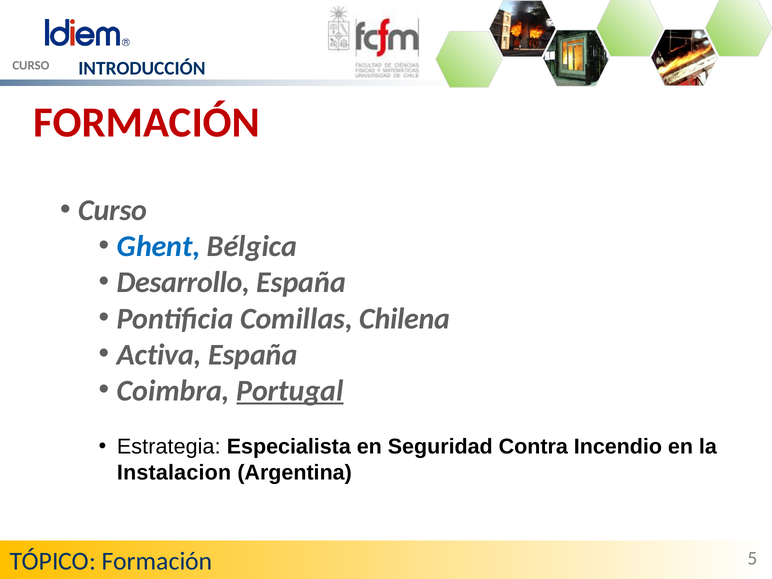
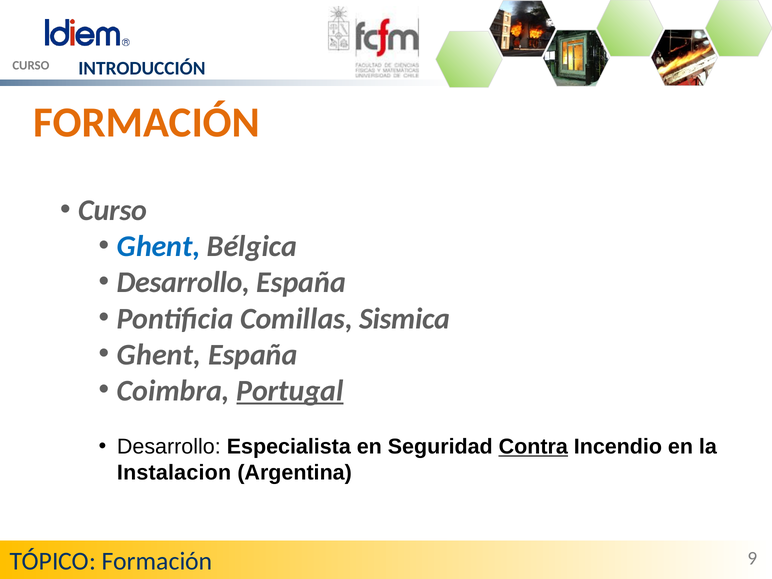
FORMACIÓN at (147, 123) colour: red -> orange
Chilena: Chilena -> Sismica
Activa at (159, 355): Activa -> Ghent
Estrategia at (169, 447): Estrategia -> Desarrollo
Contra underline: none -> present
5: 5 -> 9
